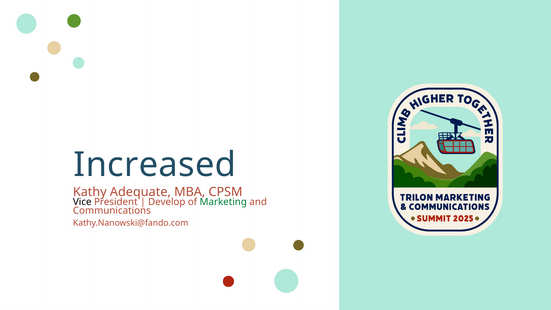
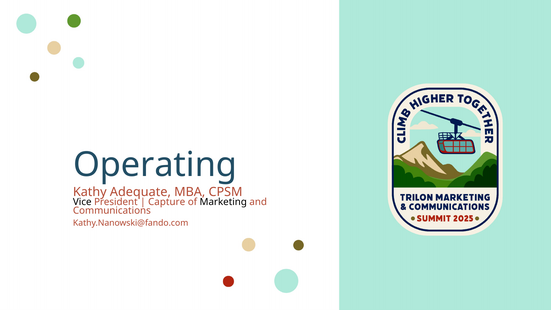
Increased: Increased -> Operating
Develop: Develop -> Capture
Marketing colour: green -> black
